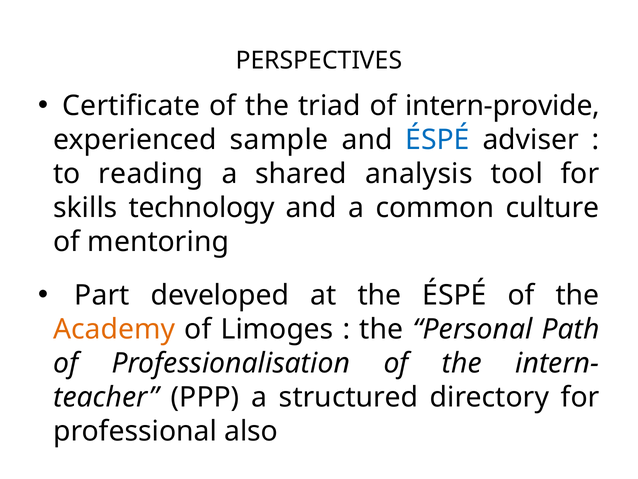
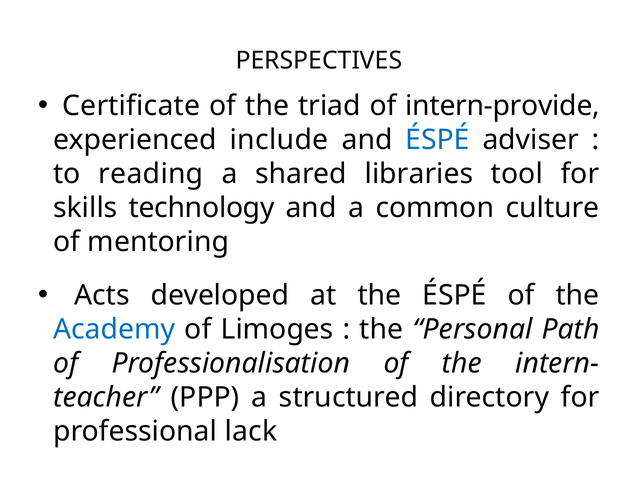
sample: sample -> include
analysis: analysis -> libraries
Part: Part -> Acts
Academy colour: orange -> blue
also: also -> lack
